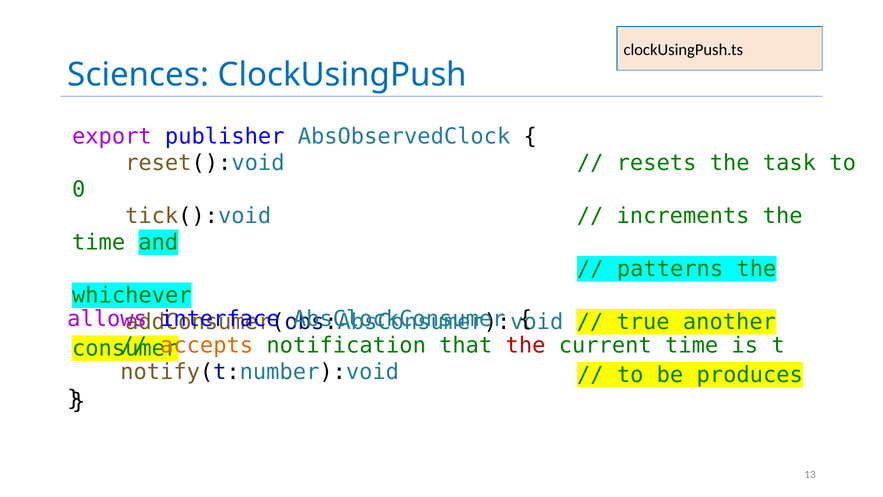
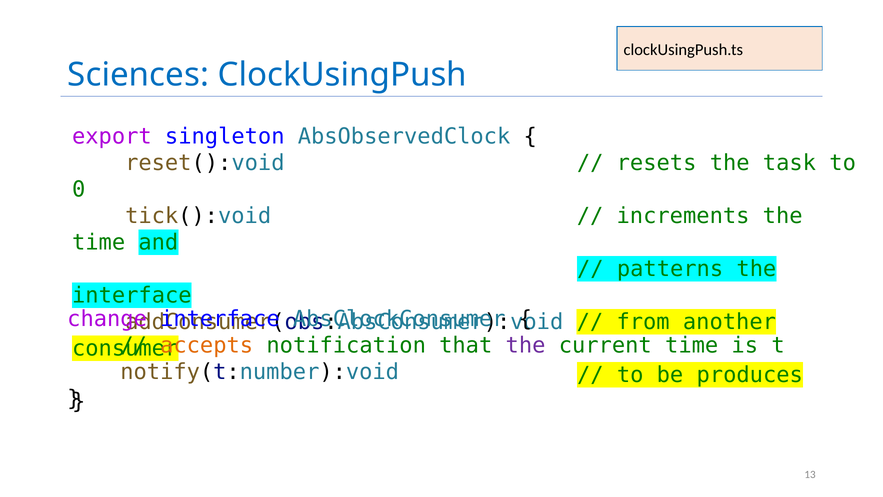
publisher: publisher -> singleton
whichever at (132, 295): whichever -> interface
allows: allows -> change
true: true -> from
the at (526, 345) colour: red -> purple
